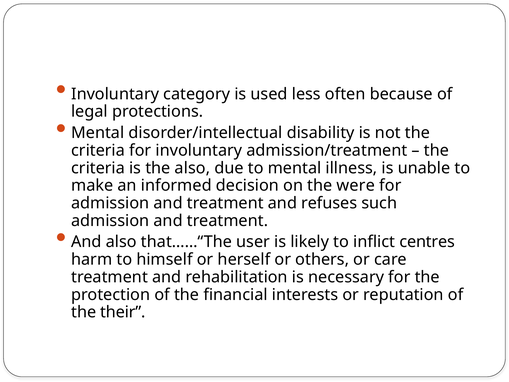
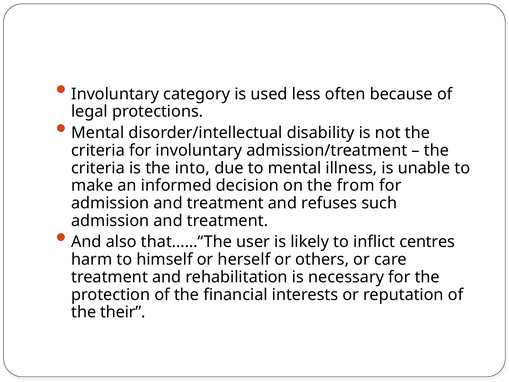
the also: also -> into
were: were -> from
